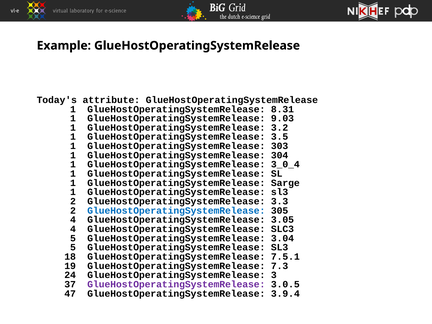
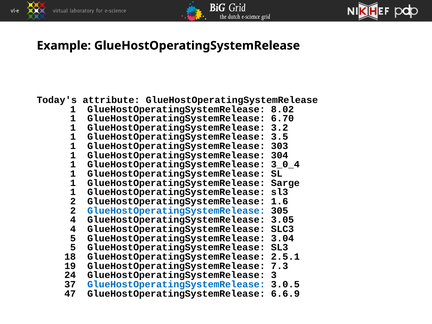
8.31: 8.31 -> 8.02
9.03: 9.03 -> 6.70
3.3: 3.3 -> 1.6
7.5.1: 7.5.1 -> 2.5.1
GlueHostOperatingSystemRelease at (176, 284) colour: purple -> blue
3.9.4: 3.9.4 -> 6.6.9
